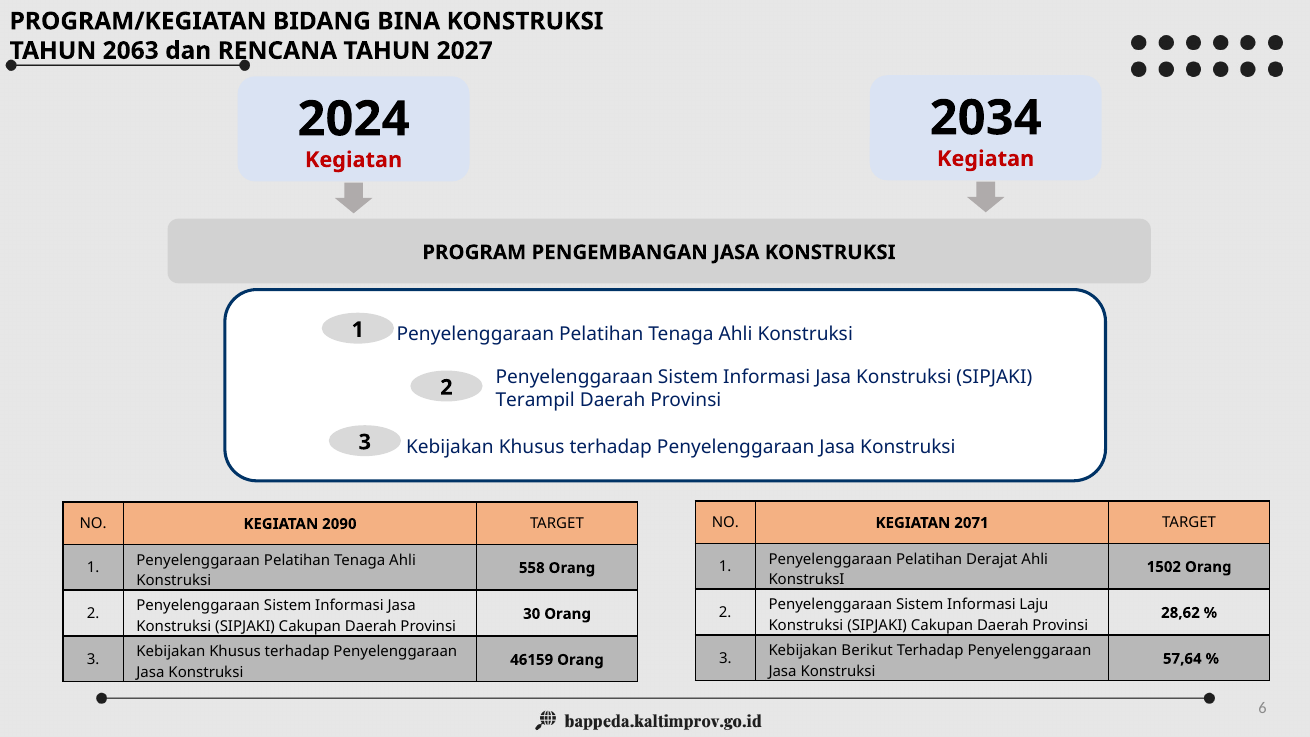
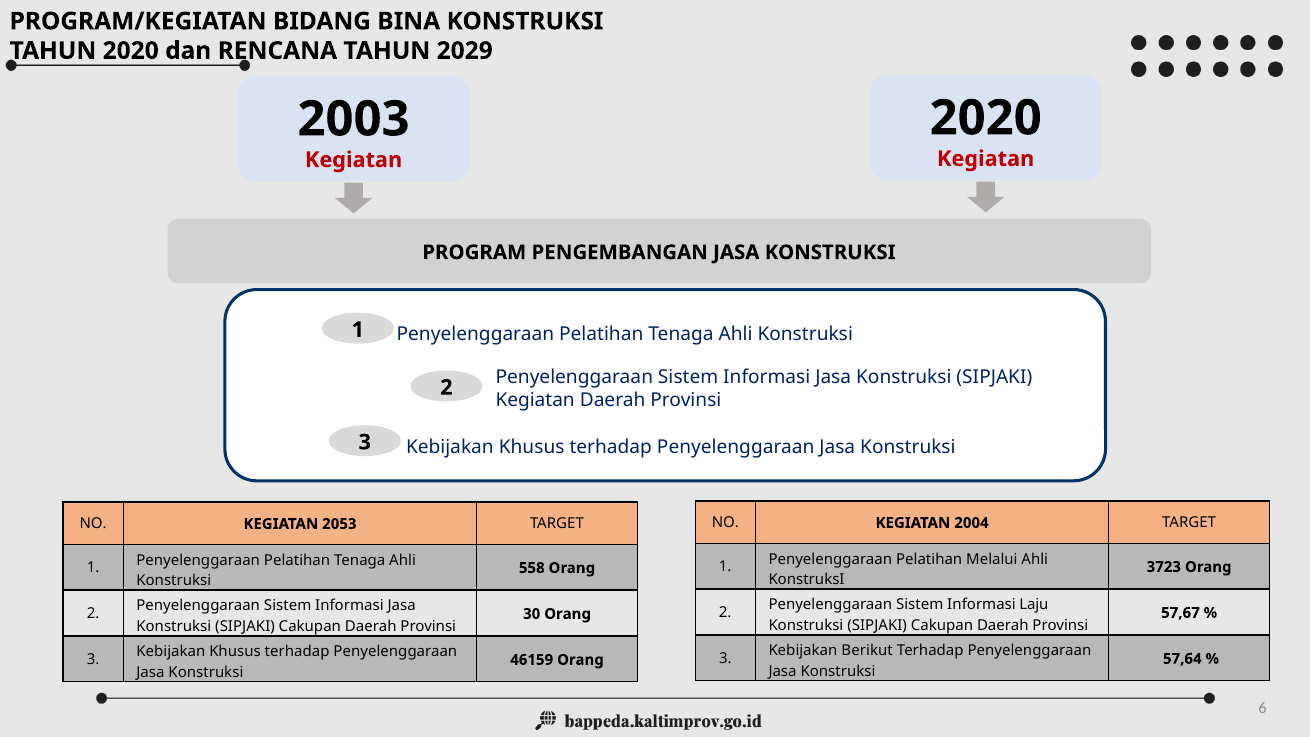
TAHUN 2063: 2063 -> 2020
2027: 2027 -> 2029
2034 at (986, 118): 2034 -> 2020
2024: 2024 -> 2003
Terampil at (535, 400): Terampil -> Kegiatan
2071: 2071 -> 2004
2090: 2090 -> 2053
Derajat: Derajat -> Melalui
1502: 1502 -> 3723
28,62: 28,62 -> 57,67
